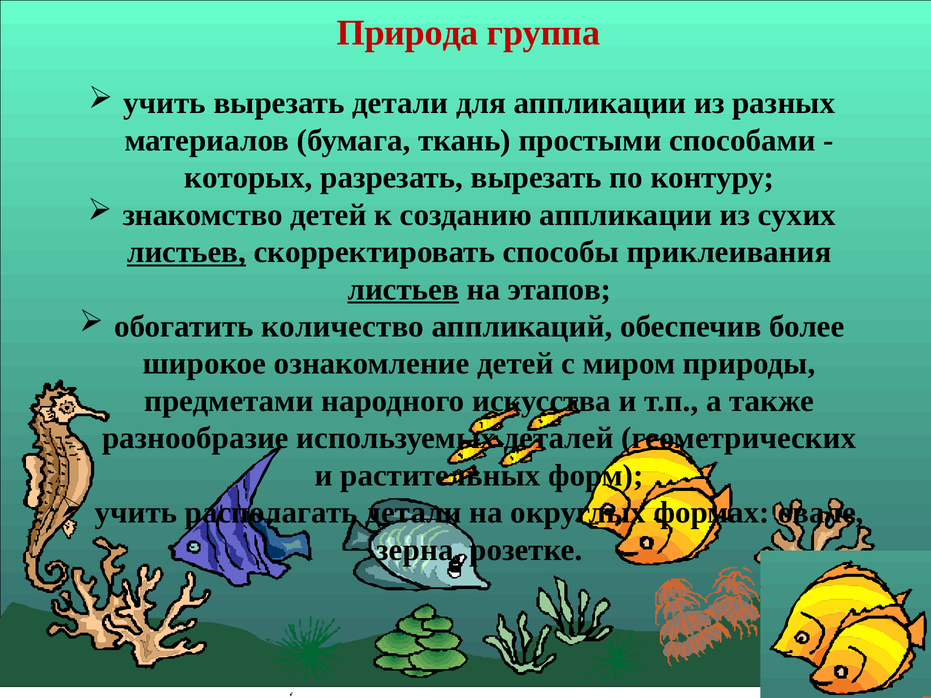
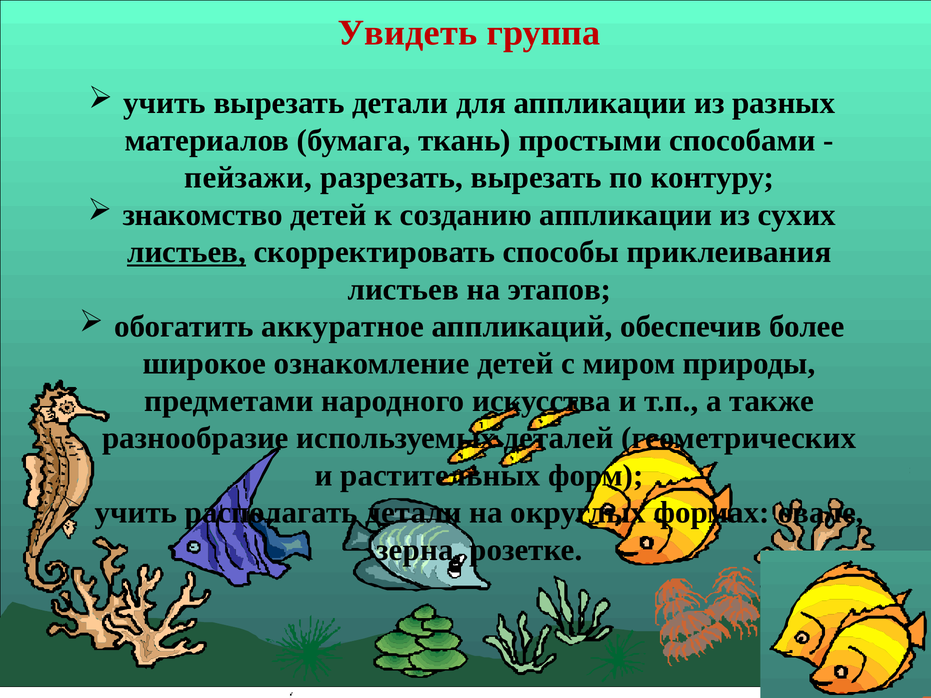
Природа: Природа -> Увидеть
которых: которых -> пейзажи
листьев at (403, 289) underline: present -> none
количество: количество -> аккуратное
